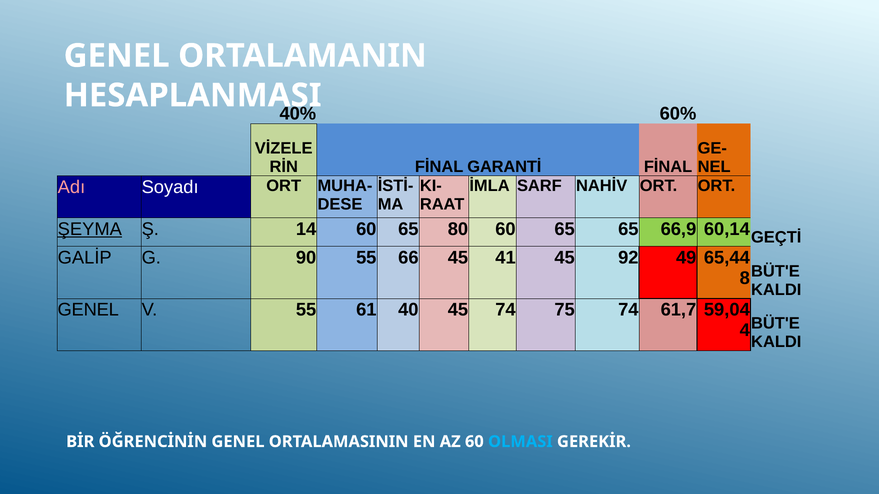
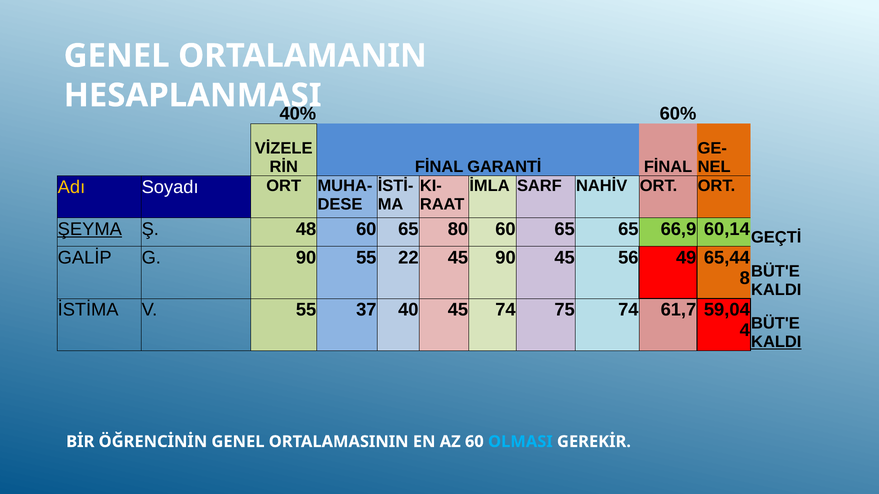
Adı colour: pink -> yellow
14: 14 -> 48
66: 66 -> 22
45 41: 41 -> 90
92: 92 -> 56
GENEL at (88, 310): GENEL -> İSTİMA
61: 61 -> 37
KALDI at (776, 342) underline: none -> present
